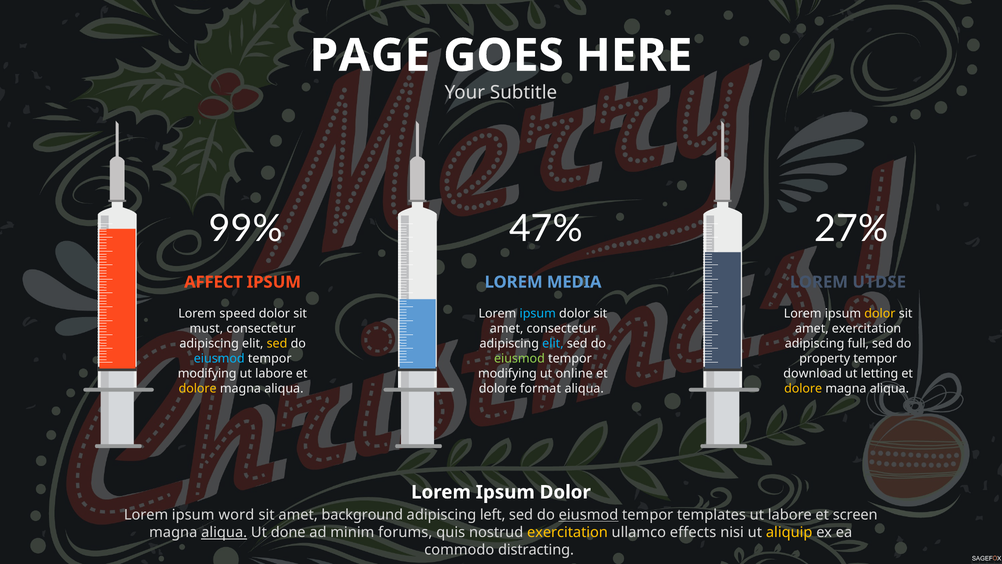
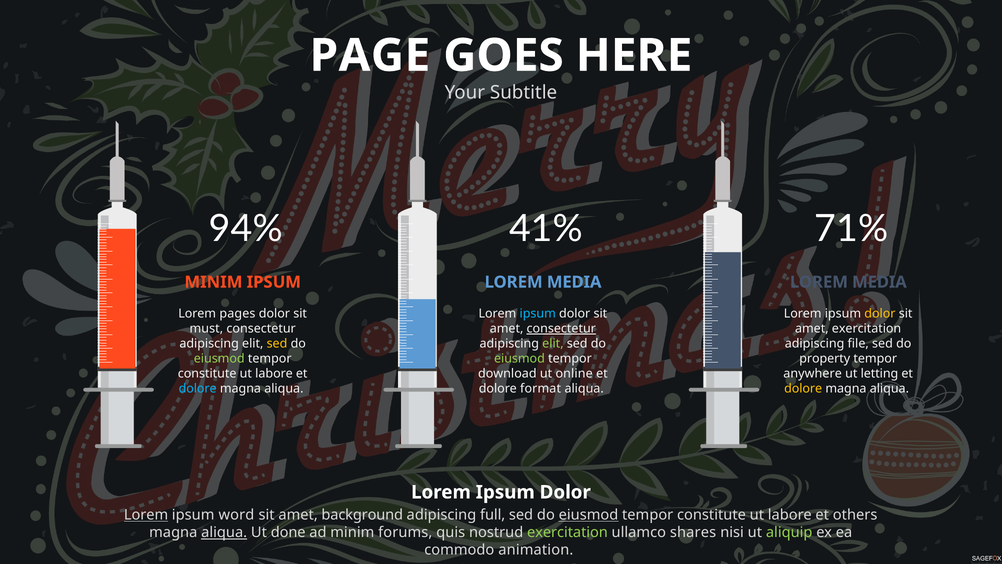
99%: 99% -> 94%
47%: 47% -> 41%
27%: 27% -> 71%
AFFECT at (214, 282): AFFECT -> MINIM
UTDSE at (879, 282): UTDSE -> MEDIA
speed: speed -> pages
consectetur at (561, 328) underline: none -> present
elit at (553, 343) colour: light blue -> light green
full: full -> file
eiusmod at (219, 358) colour: light blue -> light green
modifying at (207, 373): modifying -> constitute
modifying at (507, 373): modifying -> download
download: download -> anywhere
dolore at (198, 389) colour: yellow -> light blue
Lorem at (146, 515) underline: none -> present
left: left -> full
templates at (711, 515): templates -> constitute
screen: screen -> others
exercitation at (567, 532) colour: yellow -> light green
effects: effects -> shares
aliquip colour: yellow -> light green
distracting: distracting -> animation
